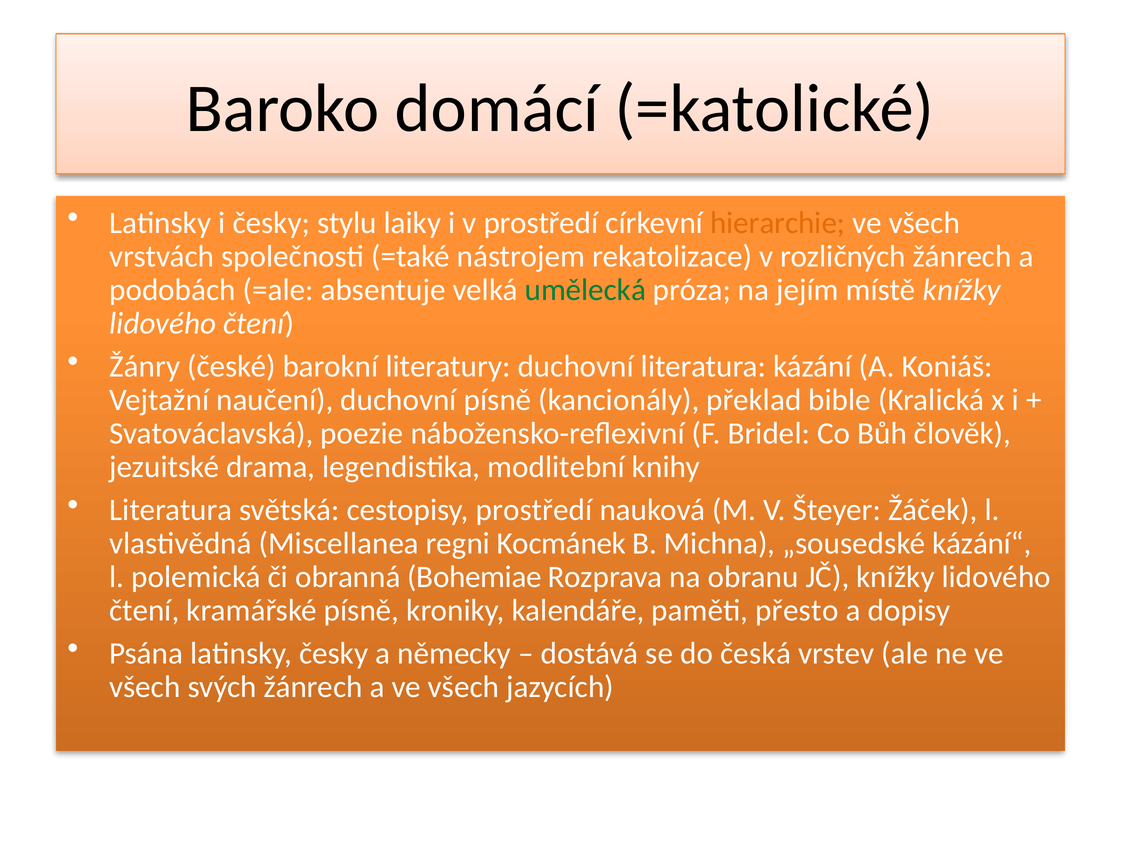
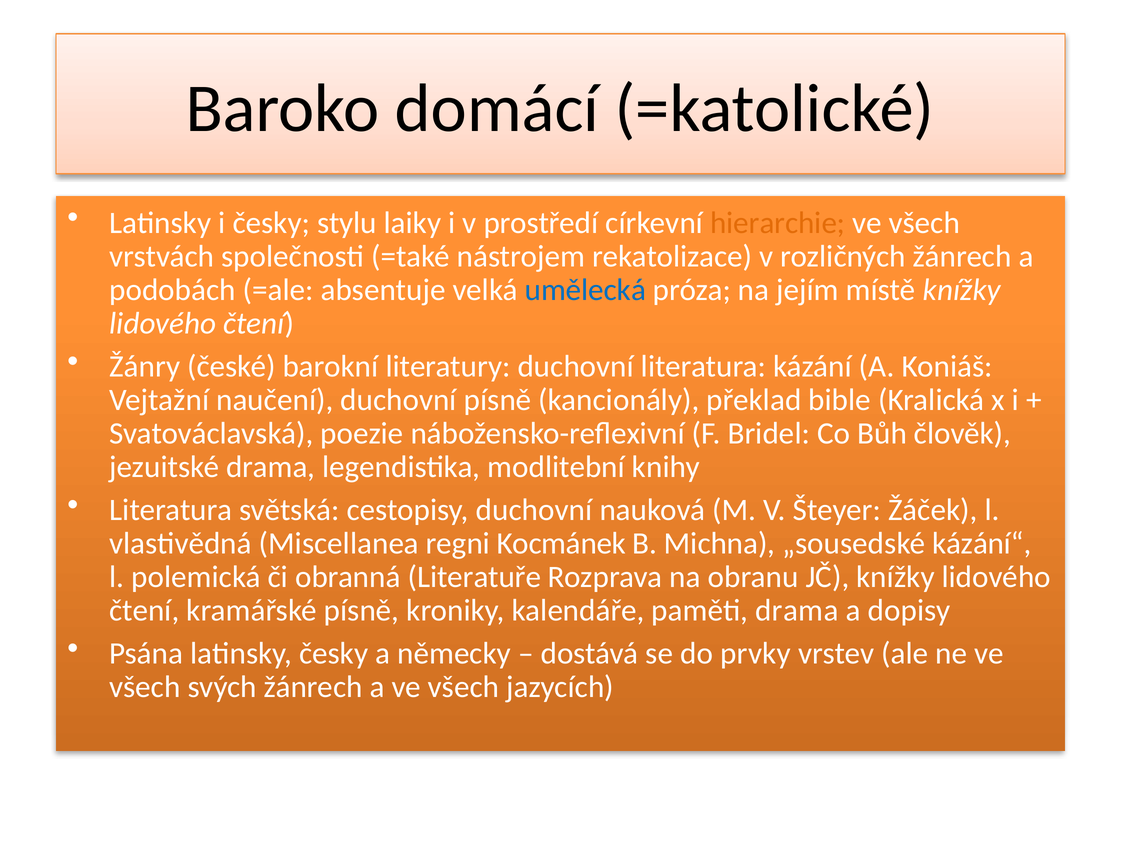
umělecká colour: green -> blue
cestopisy prostředí: prostředí -> duchovní
Bohemiae: Bohemiae -> Literatuře
paměti přesto: přesto -> drama
česká: česká -> prvky
